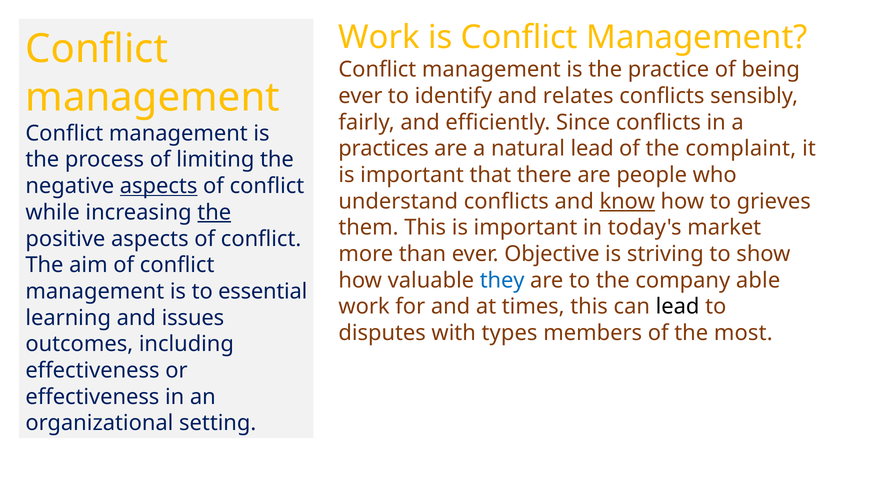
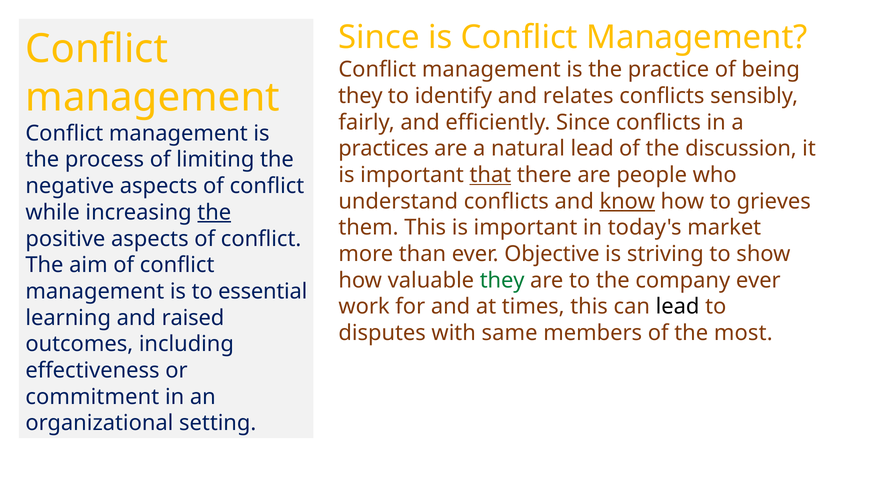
Work at (379, 37): Work -> Since
ever at (360, 96): ever -> they
complaint: complaint -> discussion
that underline: none -> present
aspects at (159, 186) underline: present -> none
they at (502, 280) colour: blue -> green
company able: able -> ever
issues: issues -> raised
types: types -> same
effectiveness at (92, 396): effectiveness -> commitment
